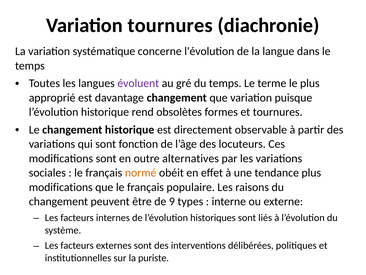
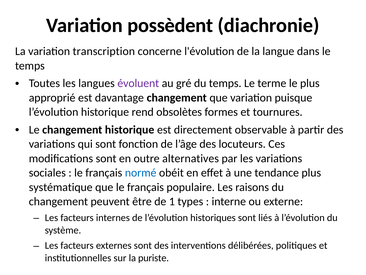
Variation tournures: tournures -> possèdent
systématique: systématique -> transcription
normé colour: orange -> blue
modifications at (61, 187): modifications -> systématique
9: 9 -> 1
